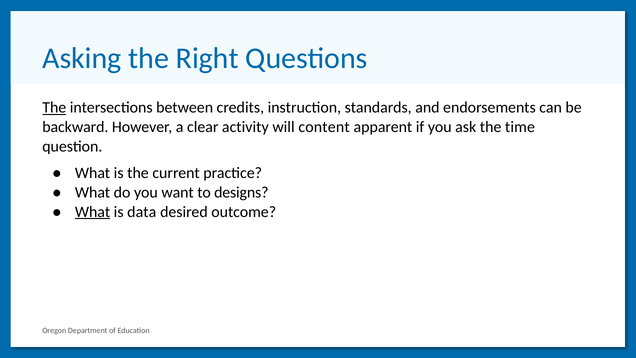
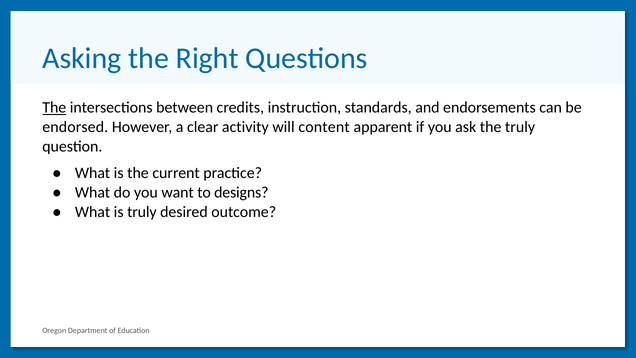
backward: backward -> endorsed
the time: time -> truly
What at (93, 212) underline: present -> none
is data: data -> truly
